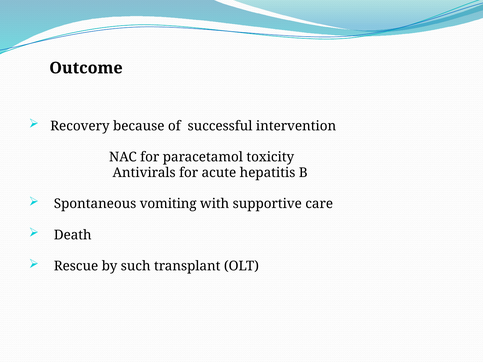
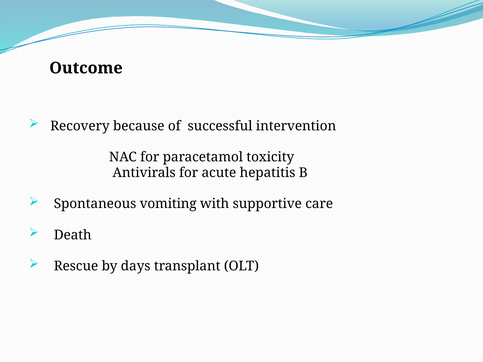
such: such -> days
